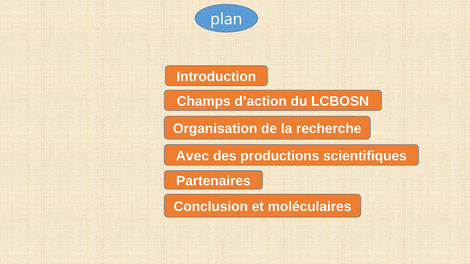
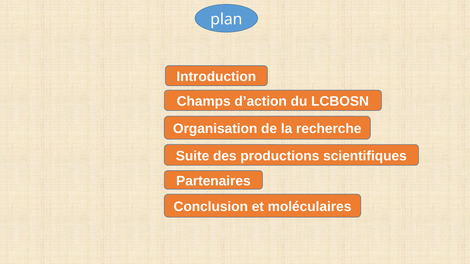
Avec: Avec -> Suite
